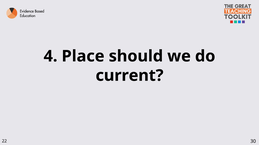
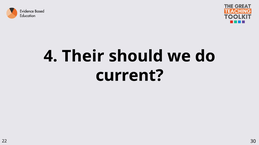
Place: Place -> Their
